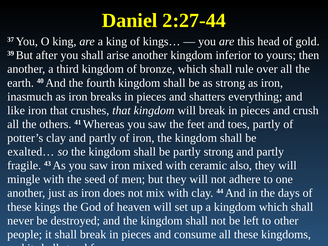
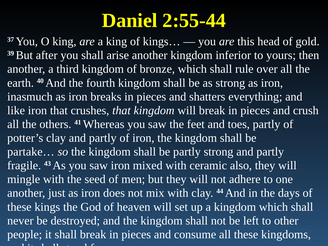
2:27-44: 2:27-44 -> 2:55-44
exalted…: exalted… -> partake…
